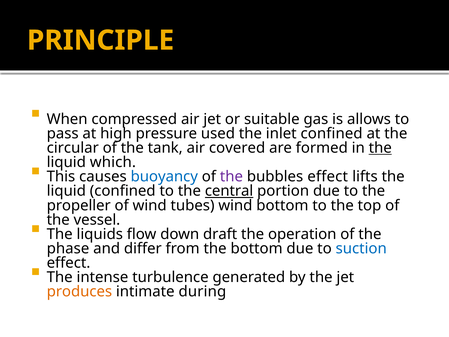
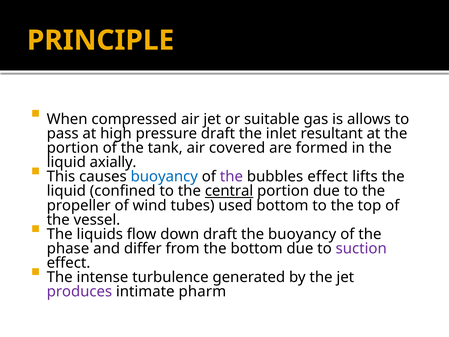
pressure used: used -> draft
inlet confined: confined -> resultant
circular at (73, 148): circular -> portion
the at (380, 148) underline: present -> none
which: which -> axially
tubes wind: wind -> used
the operation: operation -> buoyancy
suction colour: blue -> purple
produces colour: orange -> purple
during: during -> pharm
